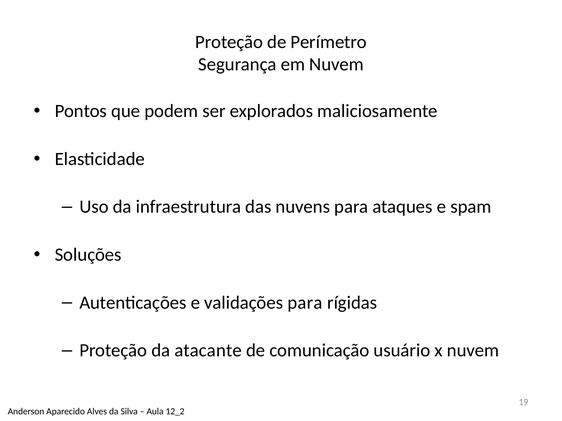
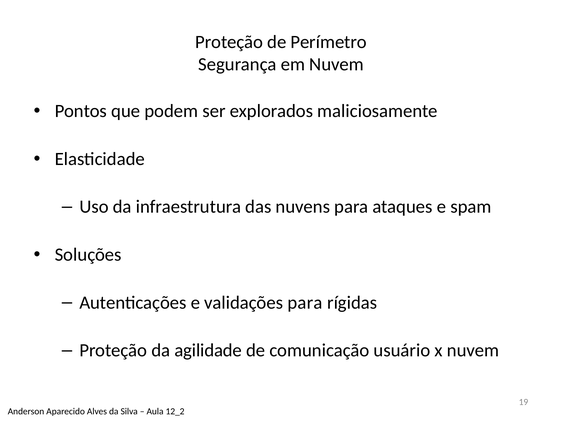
atacante: atacante -> agilidade
